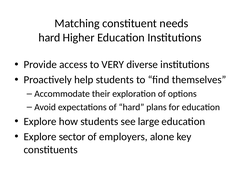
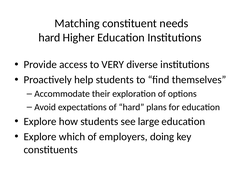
sector: sector -> which
alone: alone -> doing
